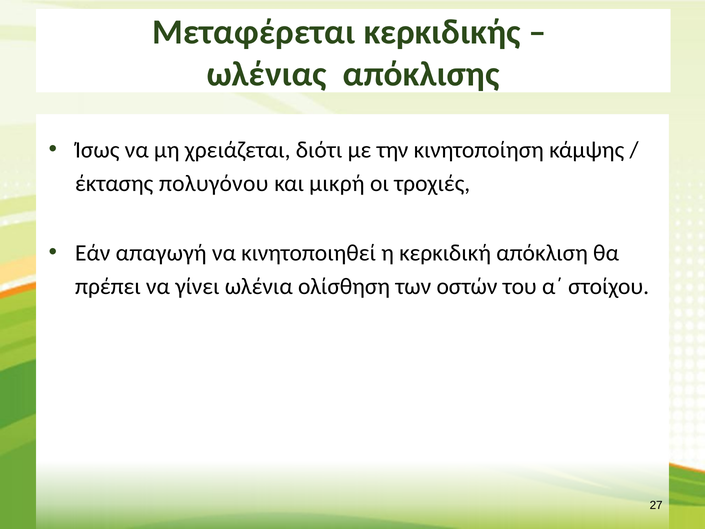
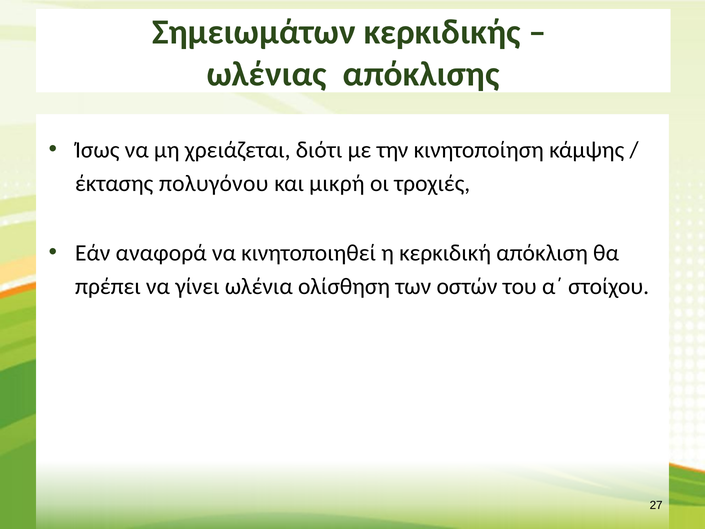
Μεταφέρεται: Μεταφέρεται -> Σημειωμάτων
απαγωγή: απαγωγή -> αναφορά
